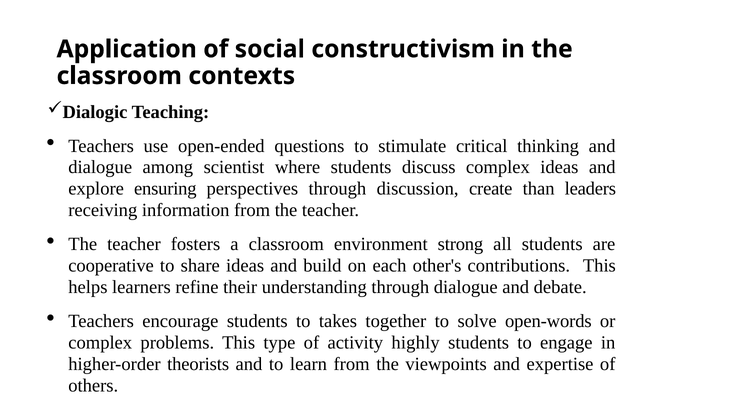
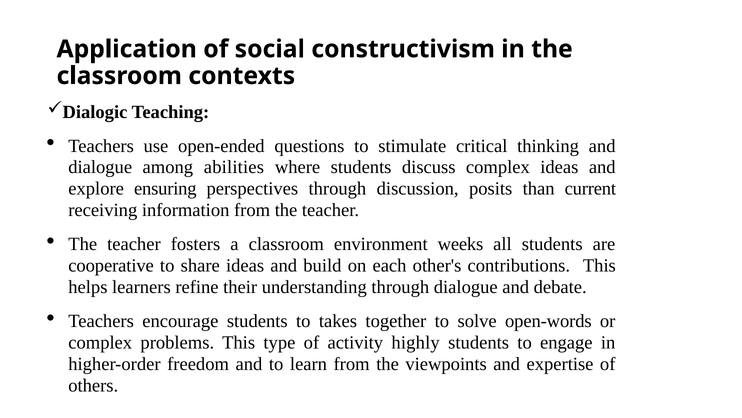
scientist: scientist -> abilities
create: create -> posits
leaders: leaders -> current
strong: strong -> weeks
theorists: theorists -> freedom
